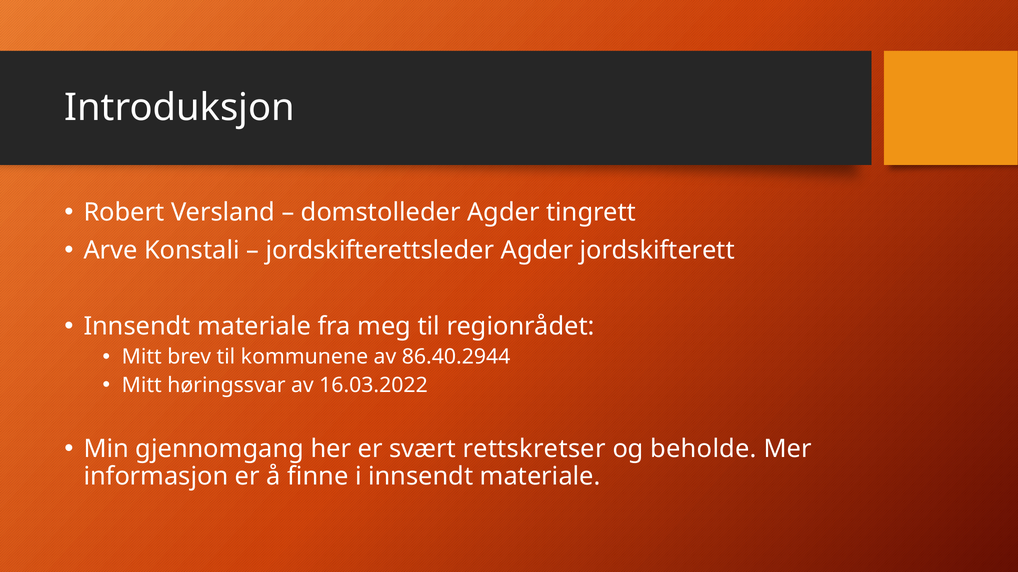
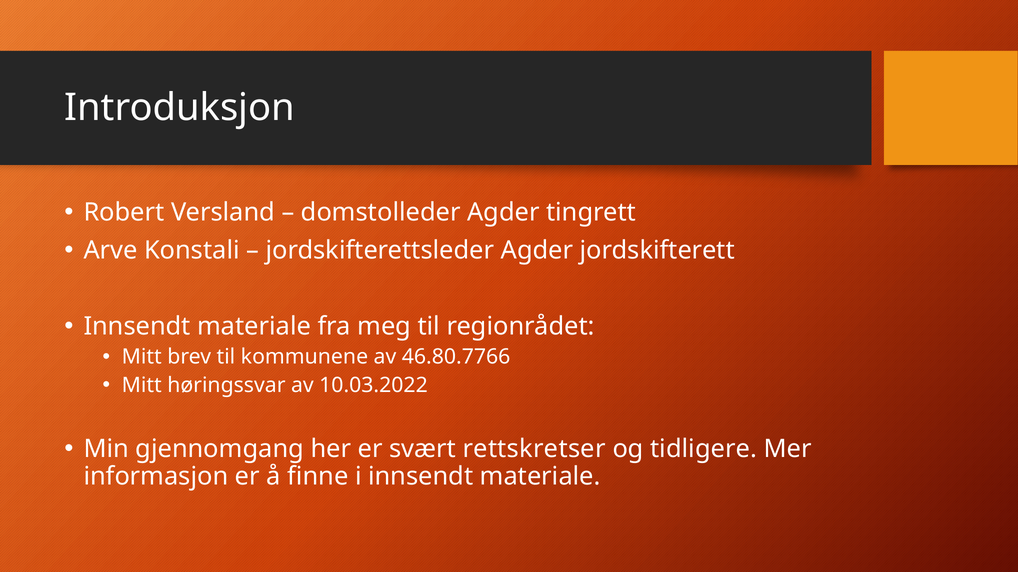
86.40.2944: 86.40.2944 -> 46.80.7766
16.03.2022: 16.03.2022 -> 10.03.2022
beholde: beholde -> tidligere
